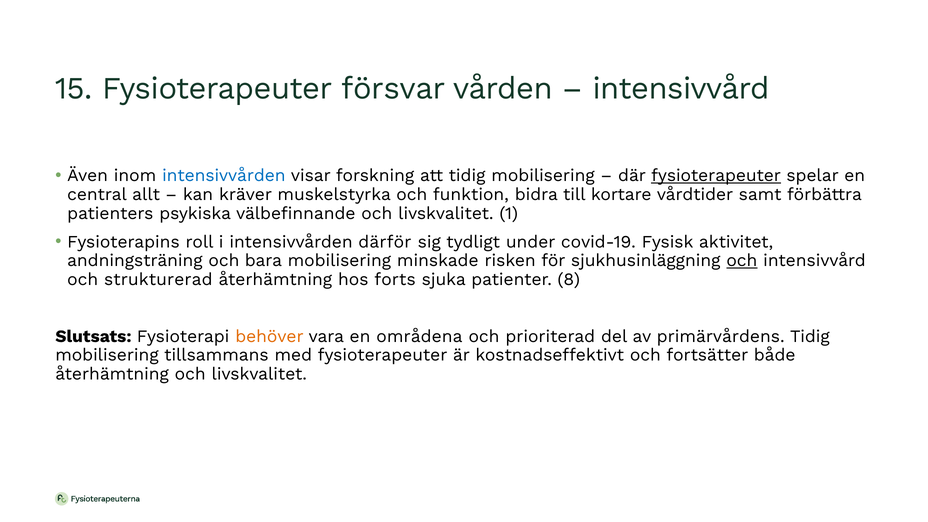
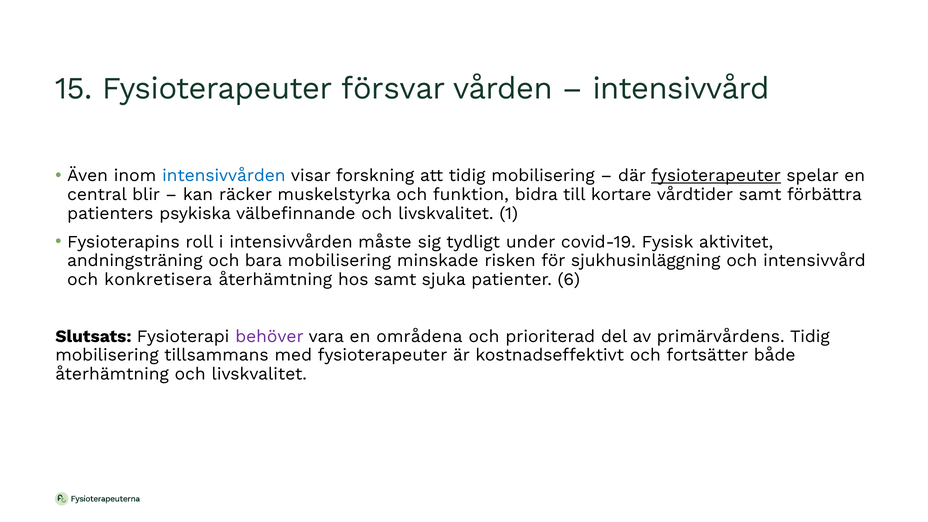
allt: allt -> blir
kräver: kräver -> räcker
därför: därför -> måste
och at (742, 261) underline: present -> none
strukturerad: strukturerad -> konkretisera
hos forts: forts -> samt
8: 8 -> 6
behöver colour: orange -> purple
